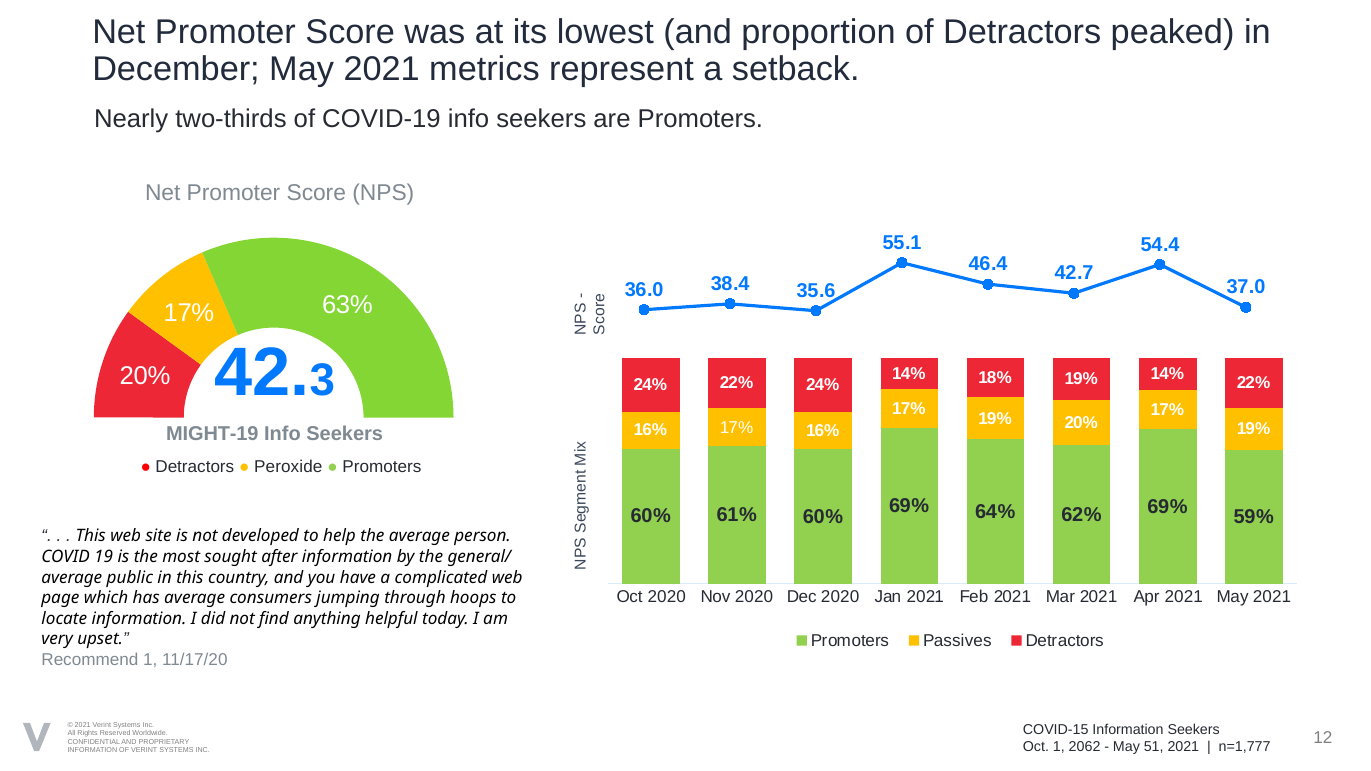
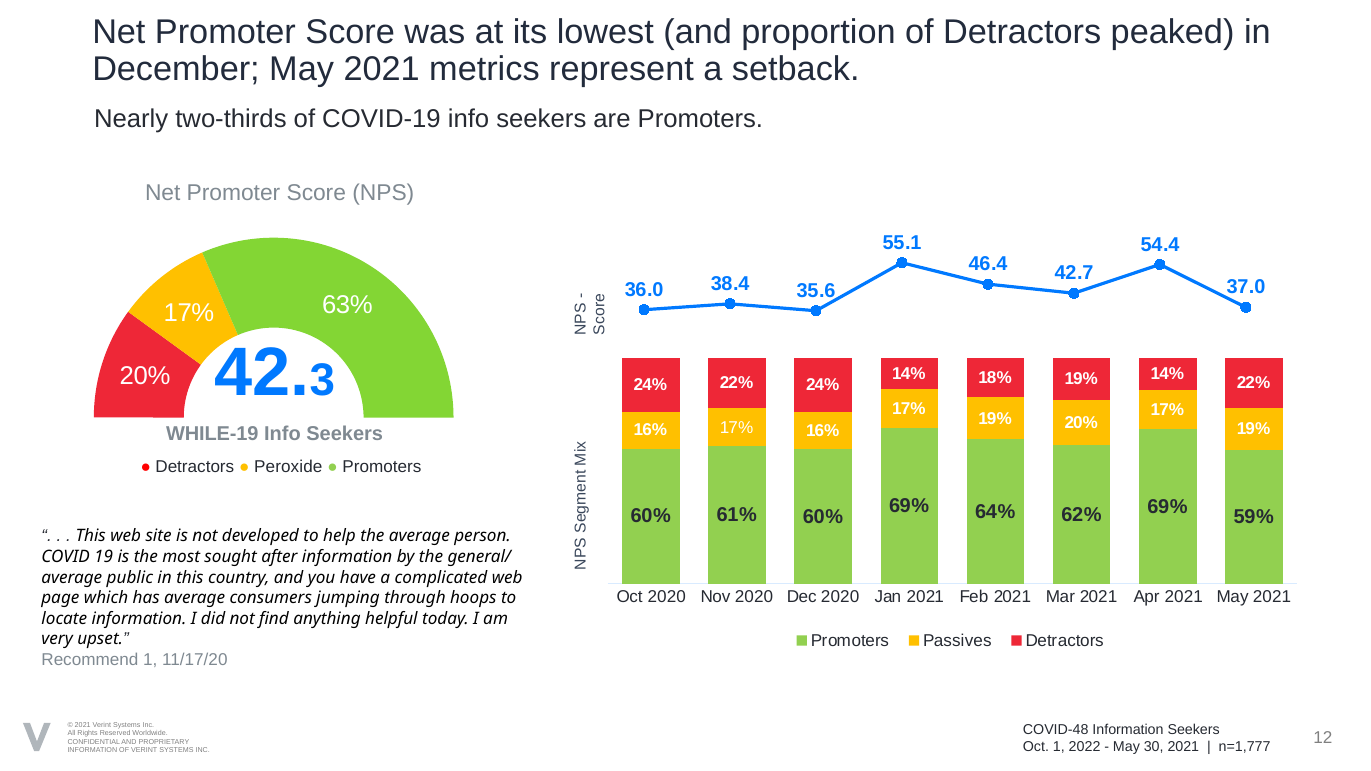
MIGHT-19: MIGHT-19 -> WHILE-19
COVID-15: COVID-15 -> COVID-48
2062: 2062 -> 2022
51: 51 -> 30
